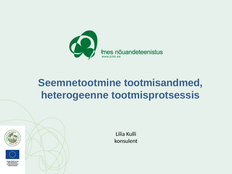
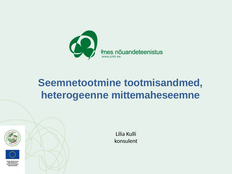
tootmisprotsessis: tootmisprotsessis -> mittemaheseemne
